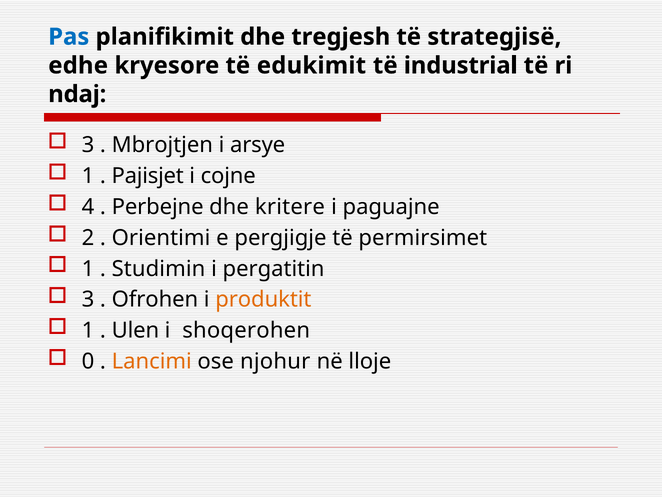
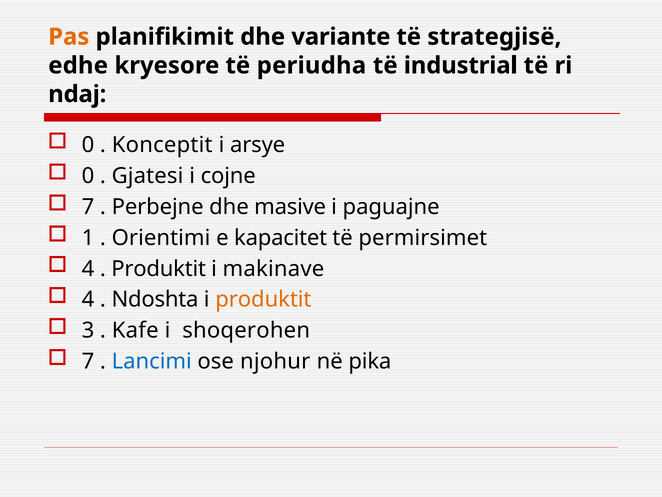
Pas colour: blue -> orange
tregjesh: tregjesh -> variante
edukimit: edukimit -> periudha
3 at (88, 145): 3 -> 0
Mbrojtjen: Mbrojtjen -> Konceptit
1 at (88, 176): 1 -> 0
Pajisjet: Pajisjet -> Gjatesi
4 at (88, 207): 4 -> 7
kritere: kritere -> masive
2: 2 -> 1
pergjigje: pergjigje -> kapacitet
1 at (88, 269): 1 -> 4
Studimin at (158, 269): Studimin -> Produktit
pergatitin: pergatitin -> makinave
3 at (88, 299): 3 -> 4
Ofrohen: Ofrohen -> Ndoshta
1 at (88, 330): 1 -> 3
Ulen: Ulen -> Kafe
0 at (88, 361): 0 -> 7
Lancimi colour: orange -> blue
lloje: lloje -> pika
